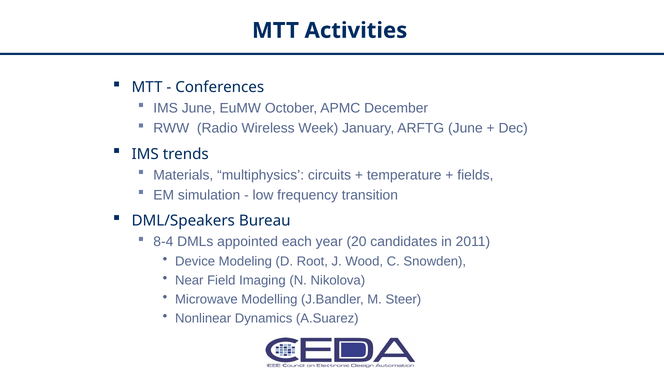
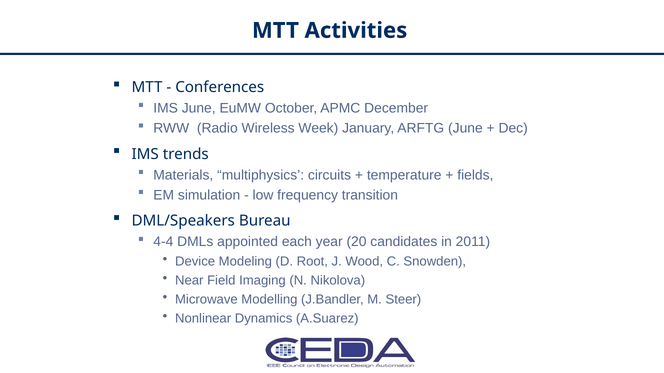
8-4: 8-4 -> 4-4
